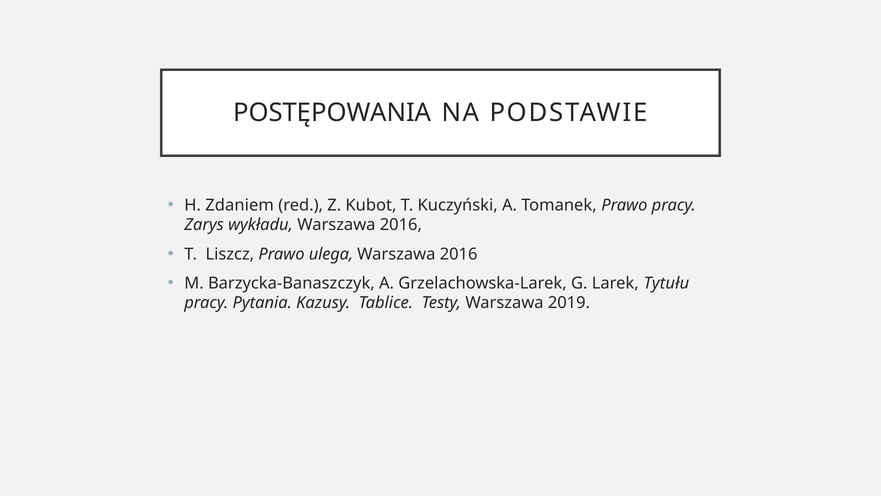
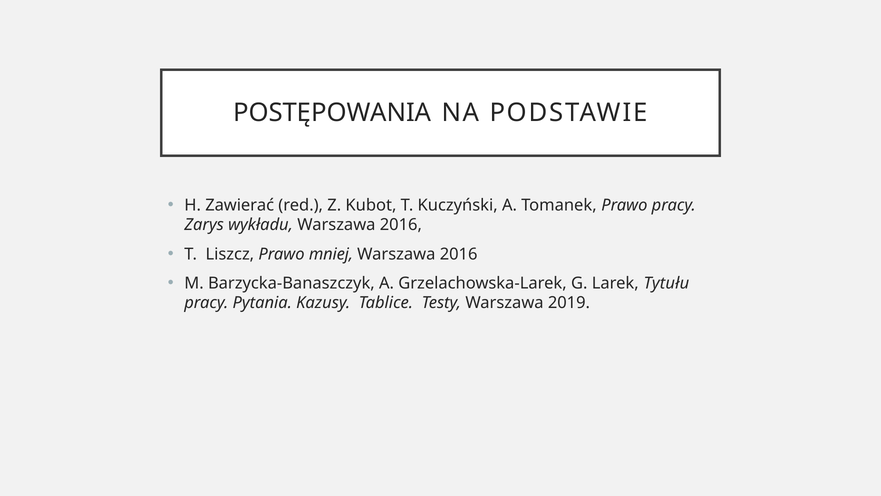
Zdaniem: Zdaniem -> Zawierać
ulega: ulega -> mniej
